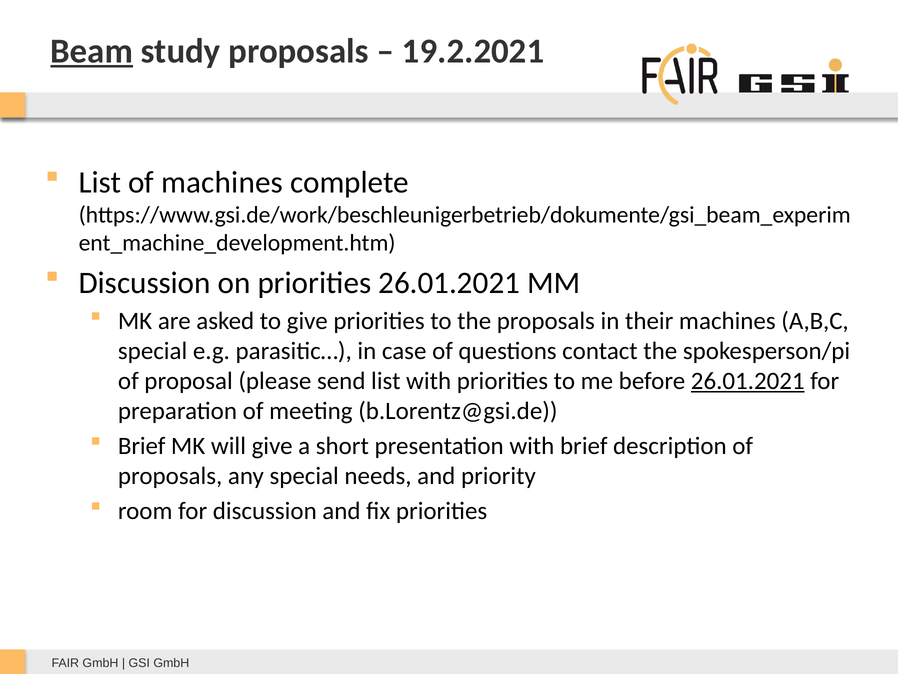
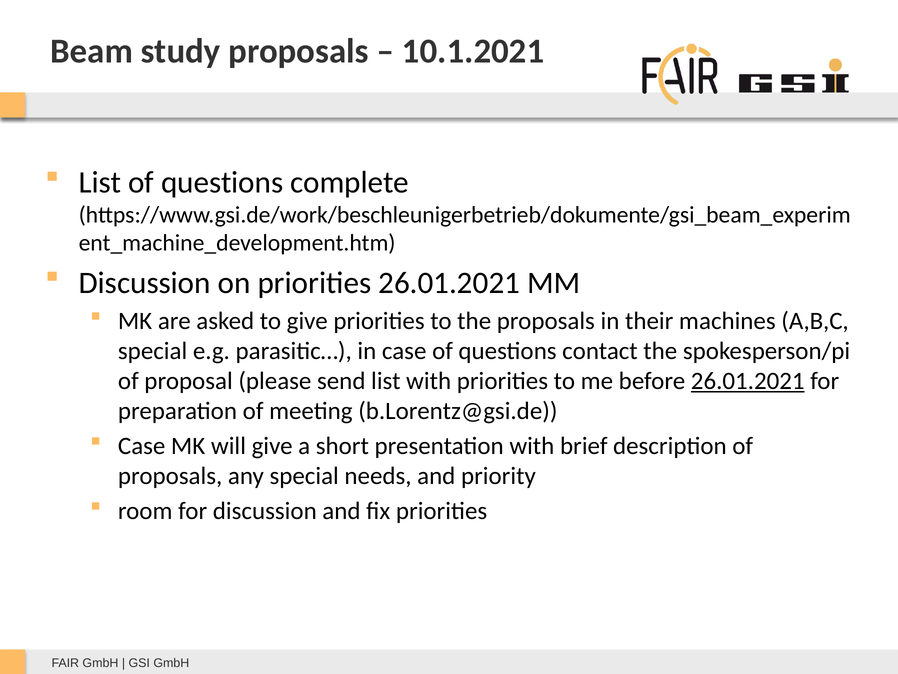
Beam underline: present -> none
19.2.2021: 19.2.2021 -> 10.1.2021
List of machines: machines -> questions
Brief at (142, 446): Brief -> Case
